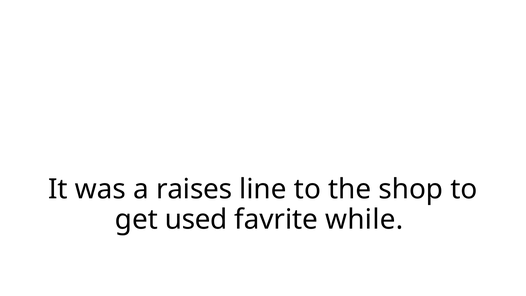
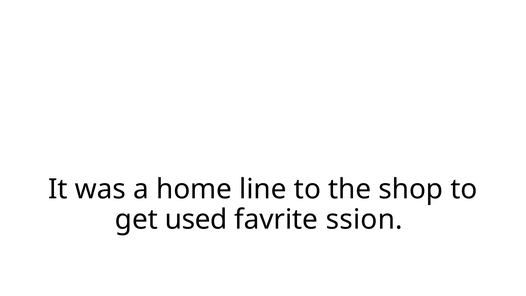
raises: raises -> home
while: while -> ssion
